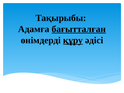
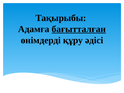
құру underline: present -> none
